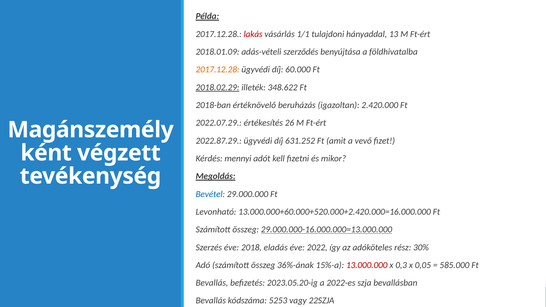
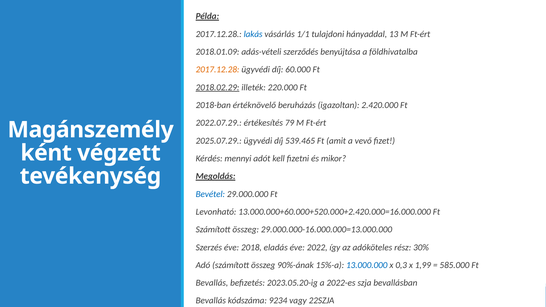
lakás colour: red -> blue
348.622: 348.622 -> 220.000
26: 26 -> 79
2022.87.29: 2022.87.29 -> 2025.07.29
631.252: 631.252 -> 539.465
29.000.000-16.000.000=13.000.000 underline: present -> none
36%-ának: 36%-ának -> 90%-ának
13.000.000 colour: red -> blue
0,05: 0,05 -> 1,99
5253: 5253 -> 9234
